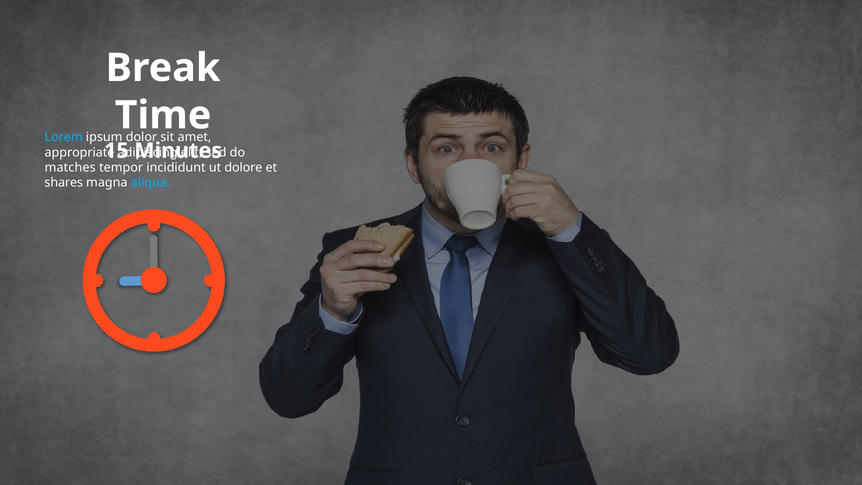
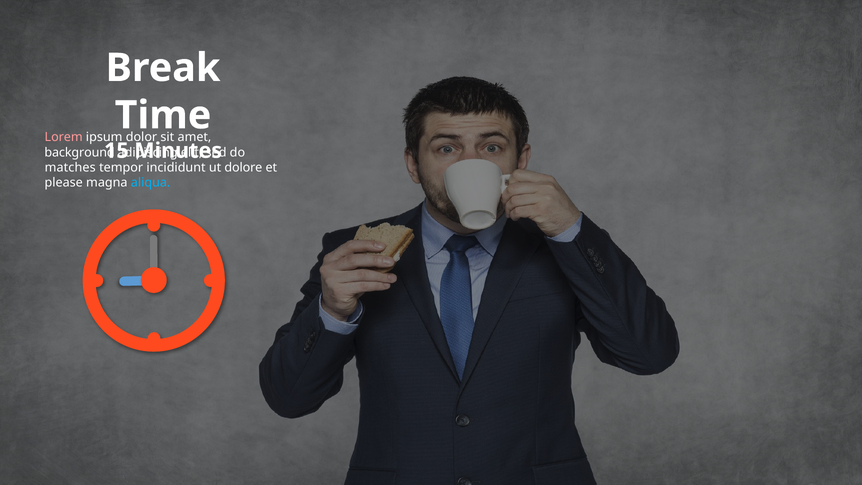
Lorem colour: light blue -> pink
appropriate: appropriate -> background
shares: shares -> please
